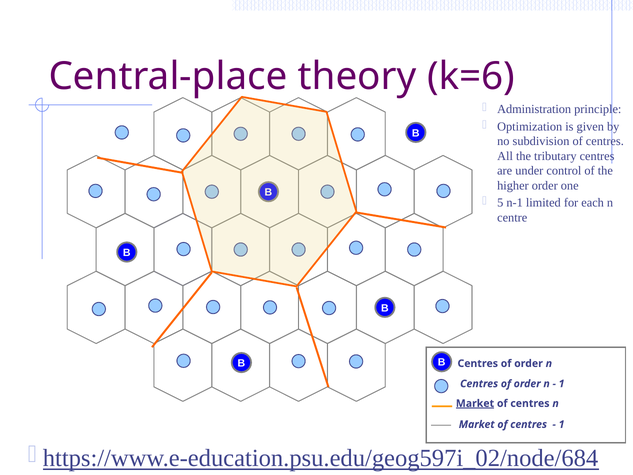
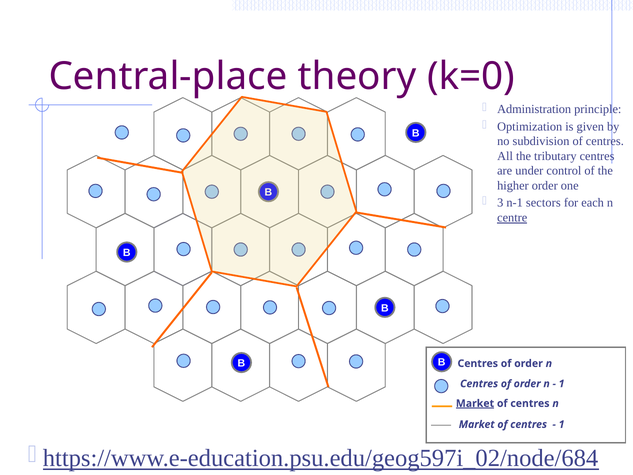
k=6: k=6 -> k=0
5: 5 -> 3
limited: limited -> sectors
centre underline: none -> present
